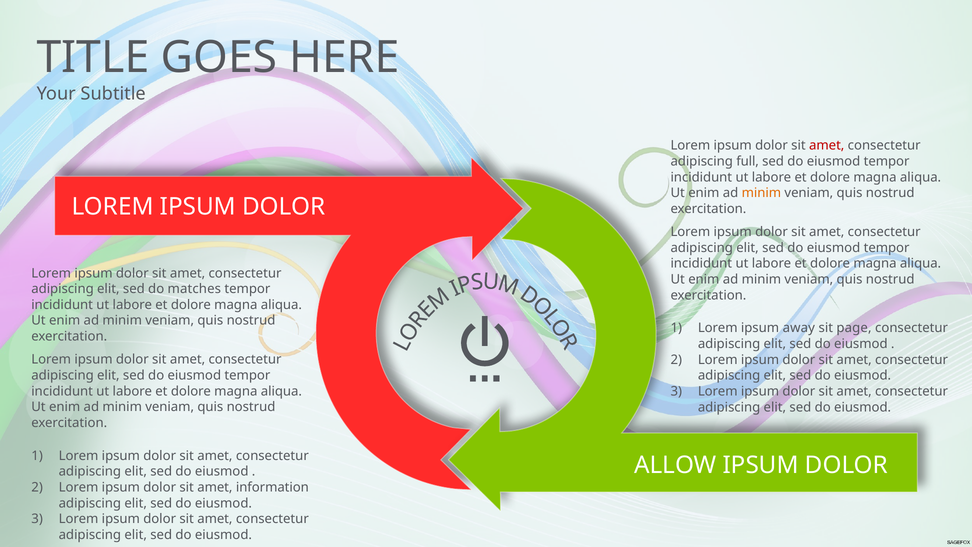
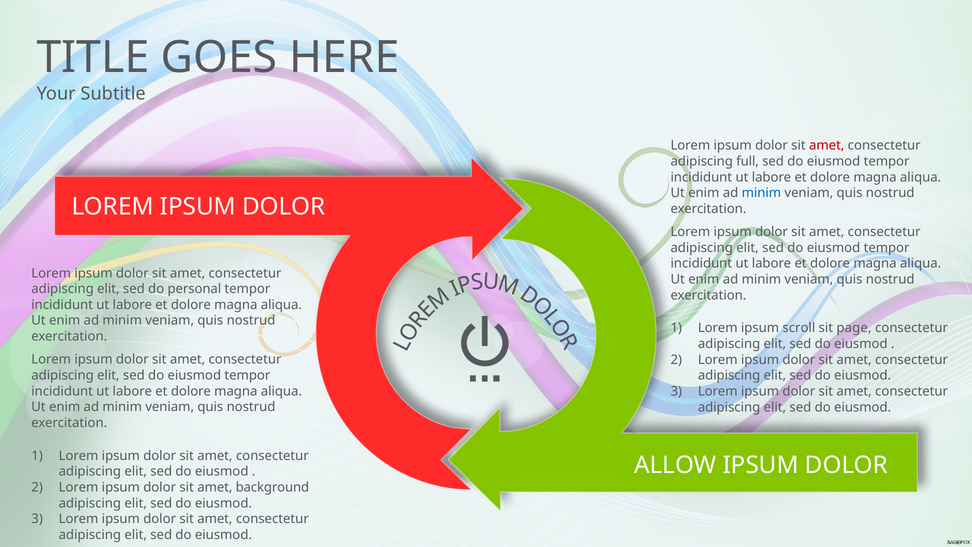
minim at (761, 193) colour: orange -> blue
matches: matches -> personal
away: away -> scroll
information: information -> background
